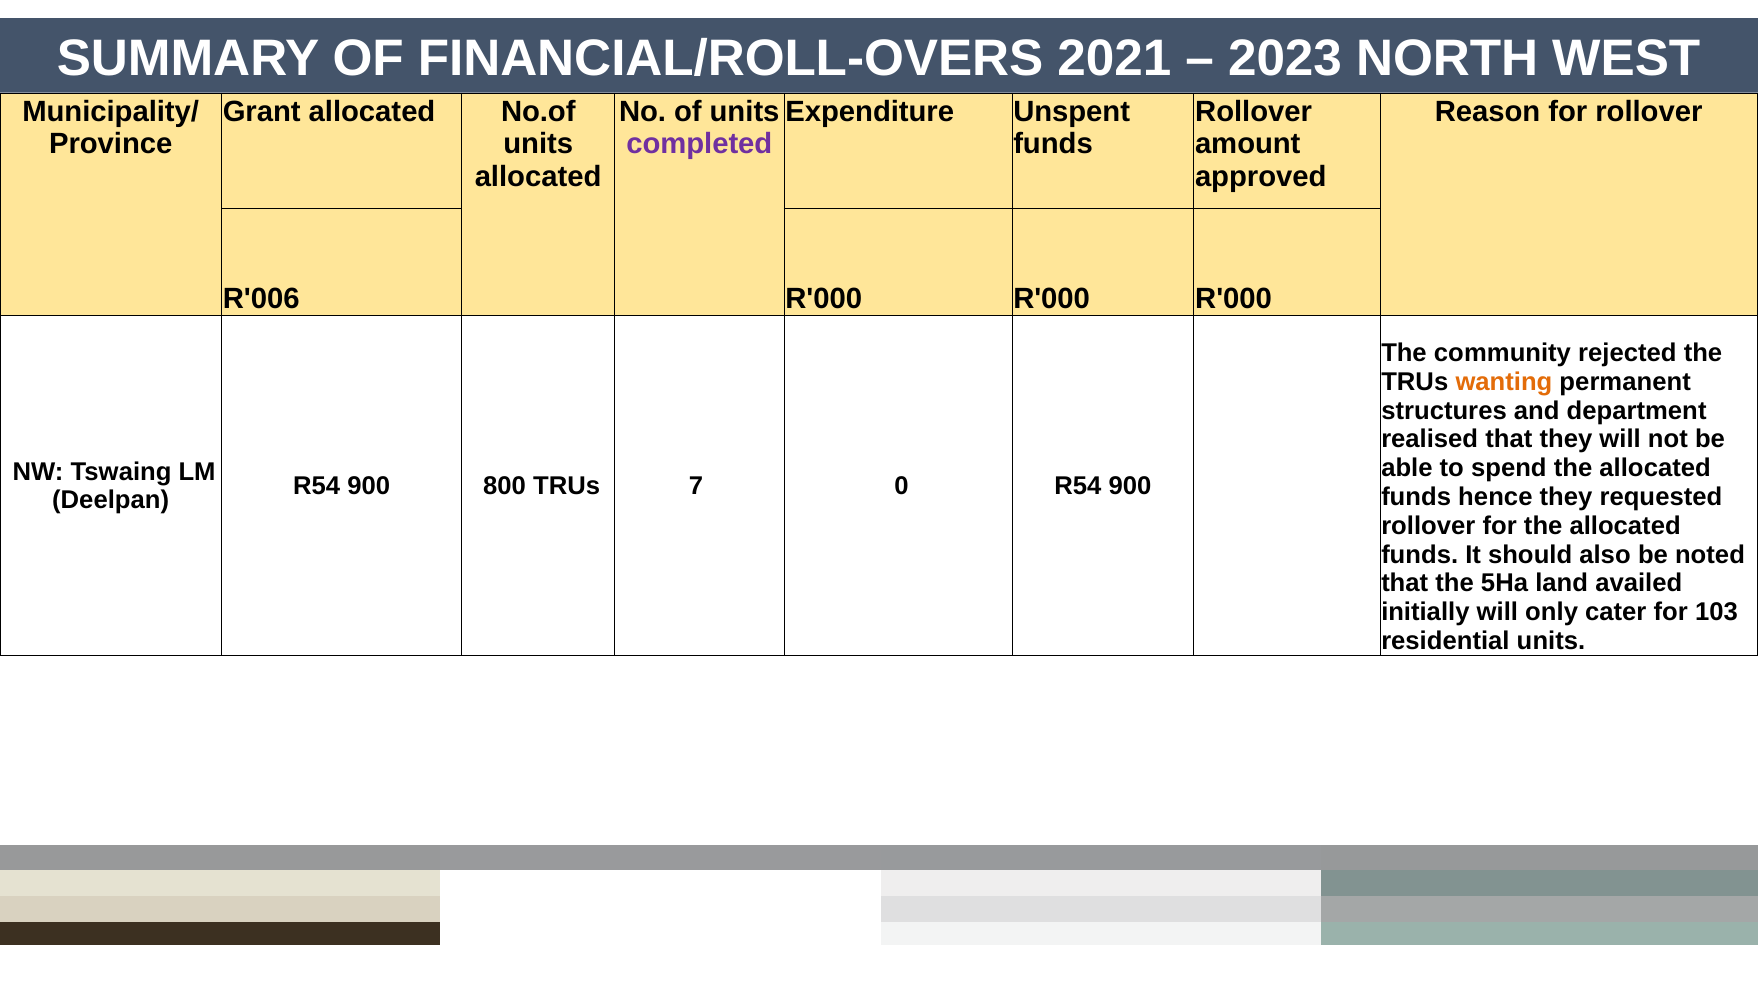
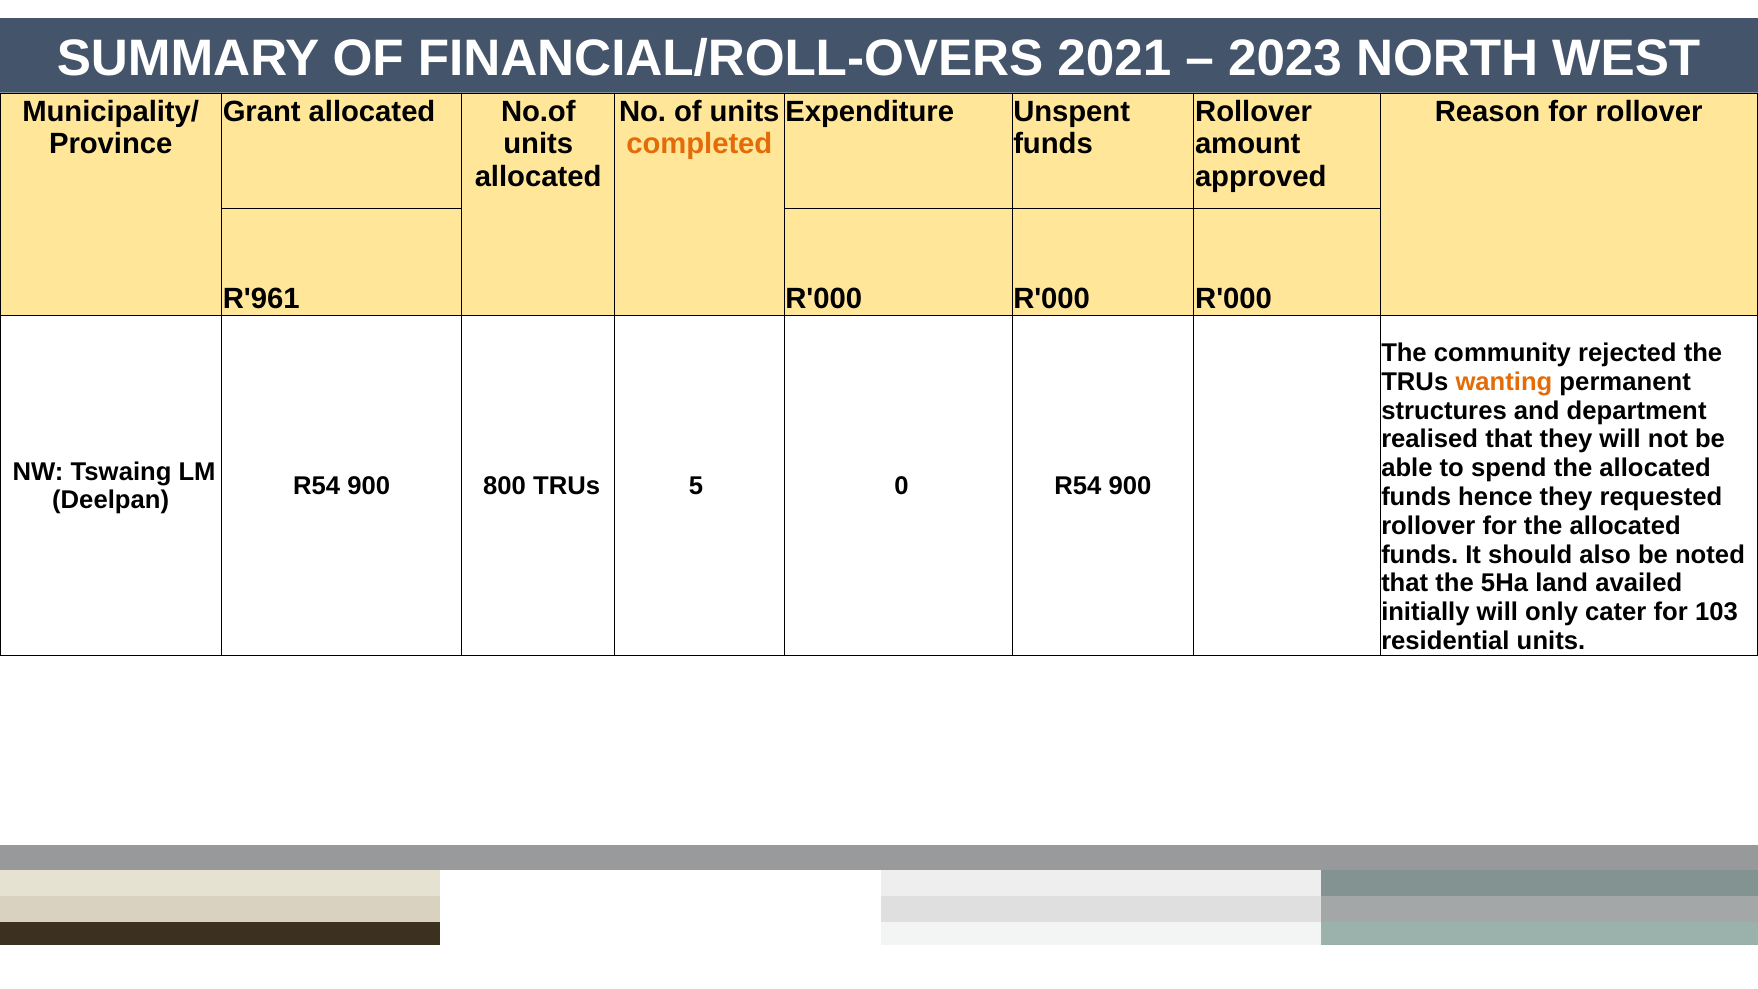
completed colour: purple -> orange
R'006: R'006 -> R'961
7: 7 -> 5
